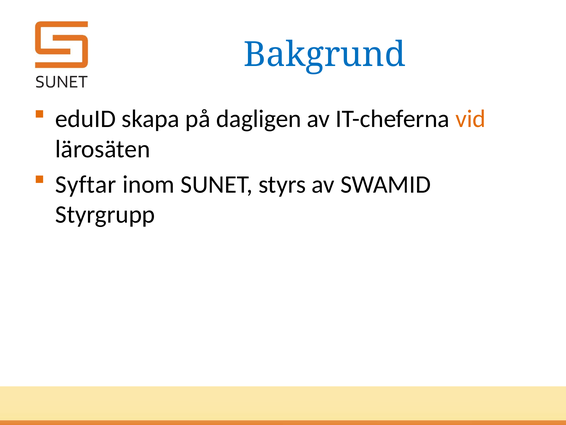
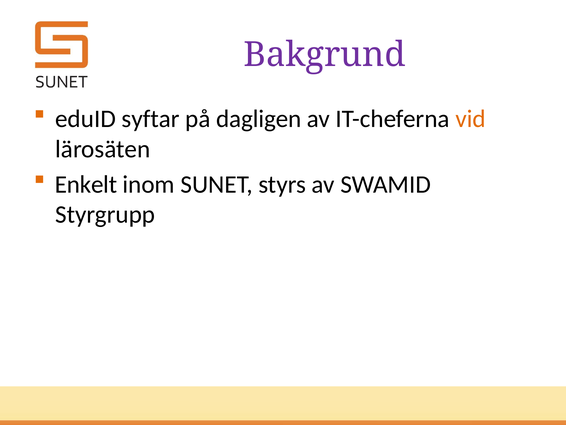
Bakgrund colour: blue -> purple
skapa: skapa -> syftar
Syftar: Syftar -> Enkelt
